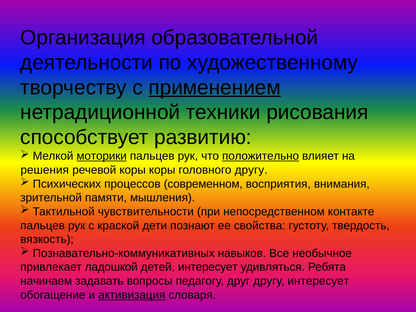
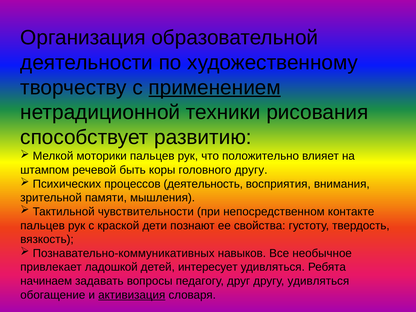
моторики underline: present -> none
положительно underline: present -> none
решения: решения -> штампом
речевой коры: коры -> быть
современном: современном -> деятельность
другу интересует: интересует -> удивляться
